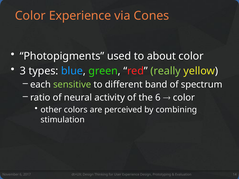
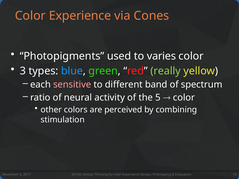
about: about -> varies
sensitive colour: light green -> pink
the 6: 6 -> 5
